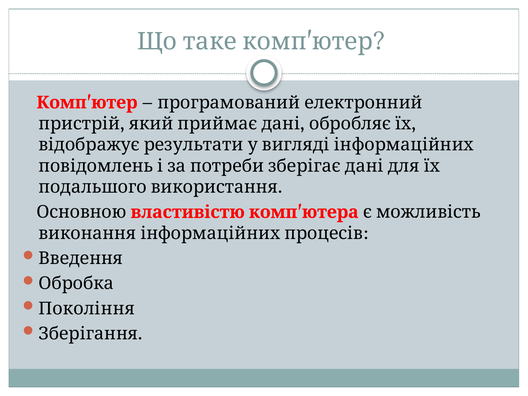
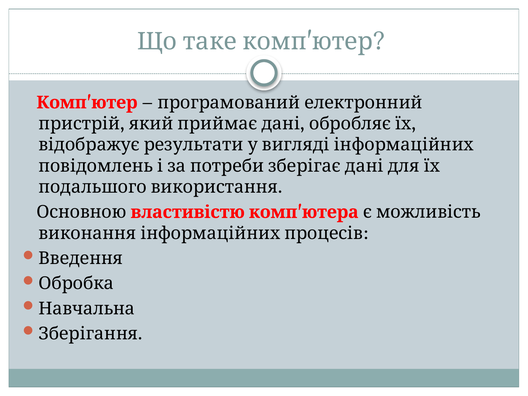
Покоління: Покоління -> Навчальна
